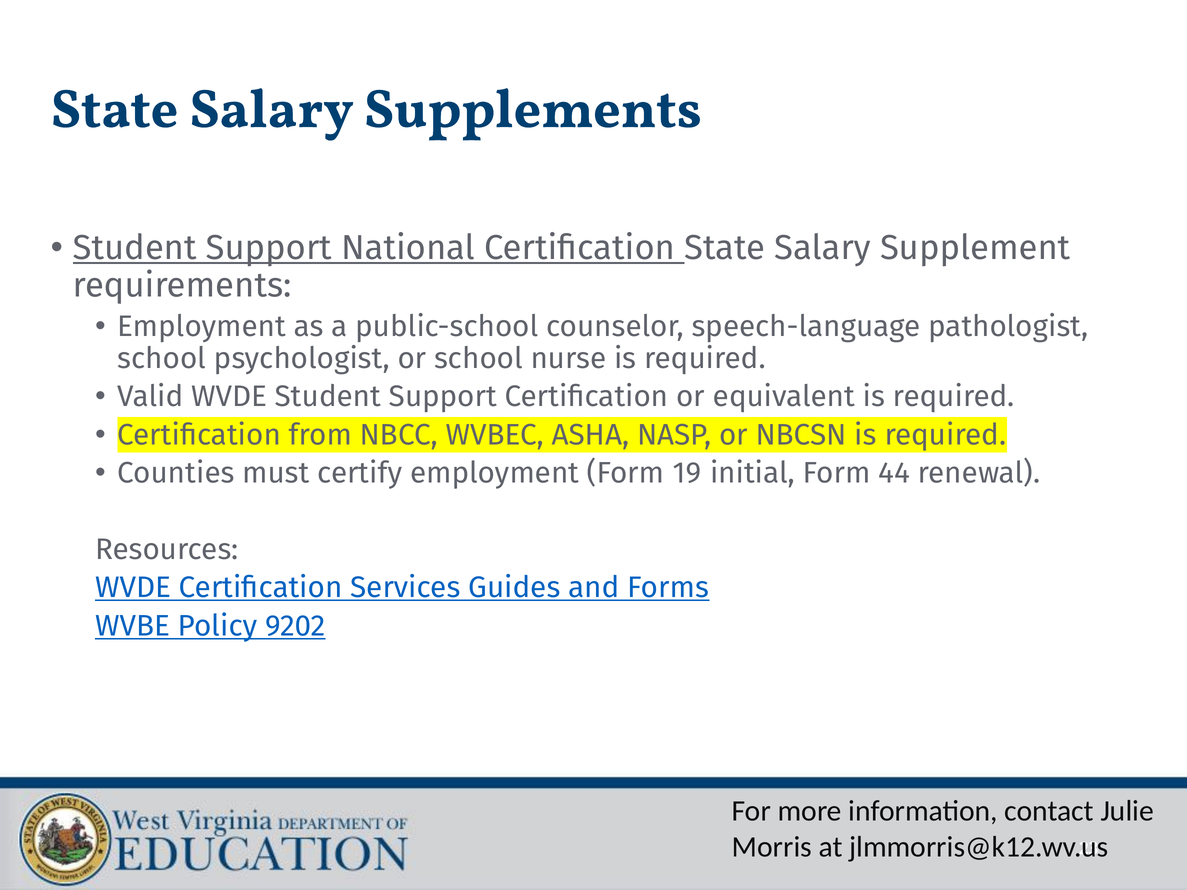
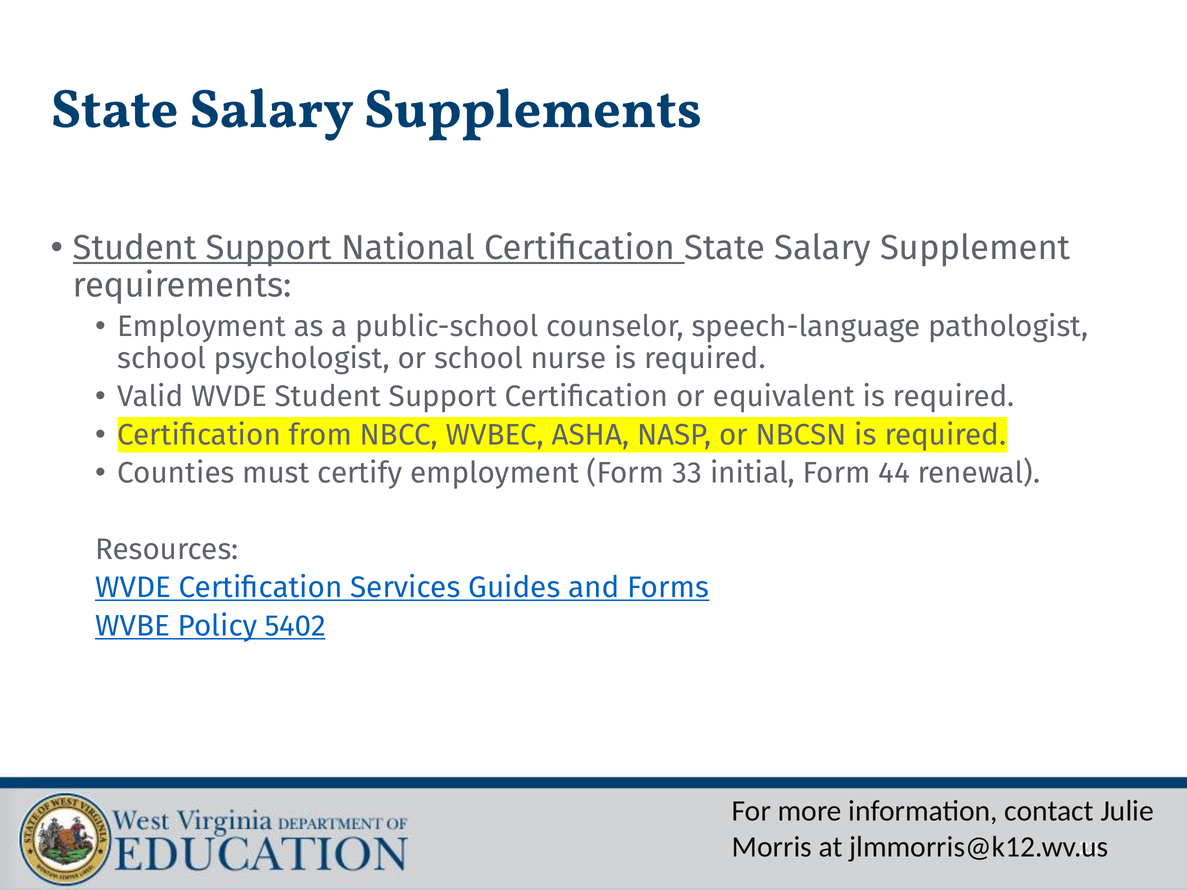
19: 19 -> 33
9202: 9202 -> 5402
